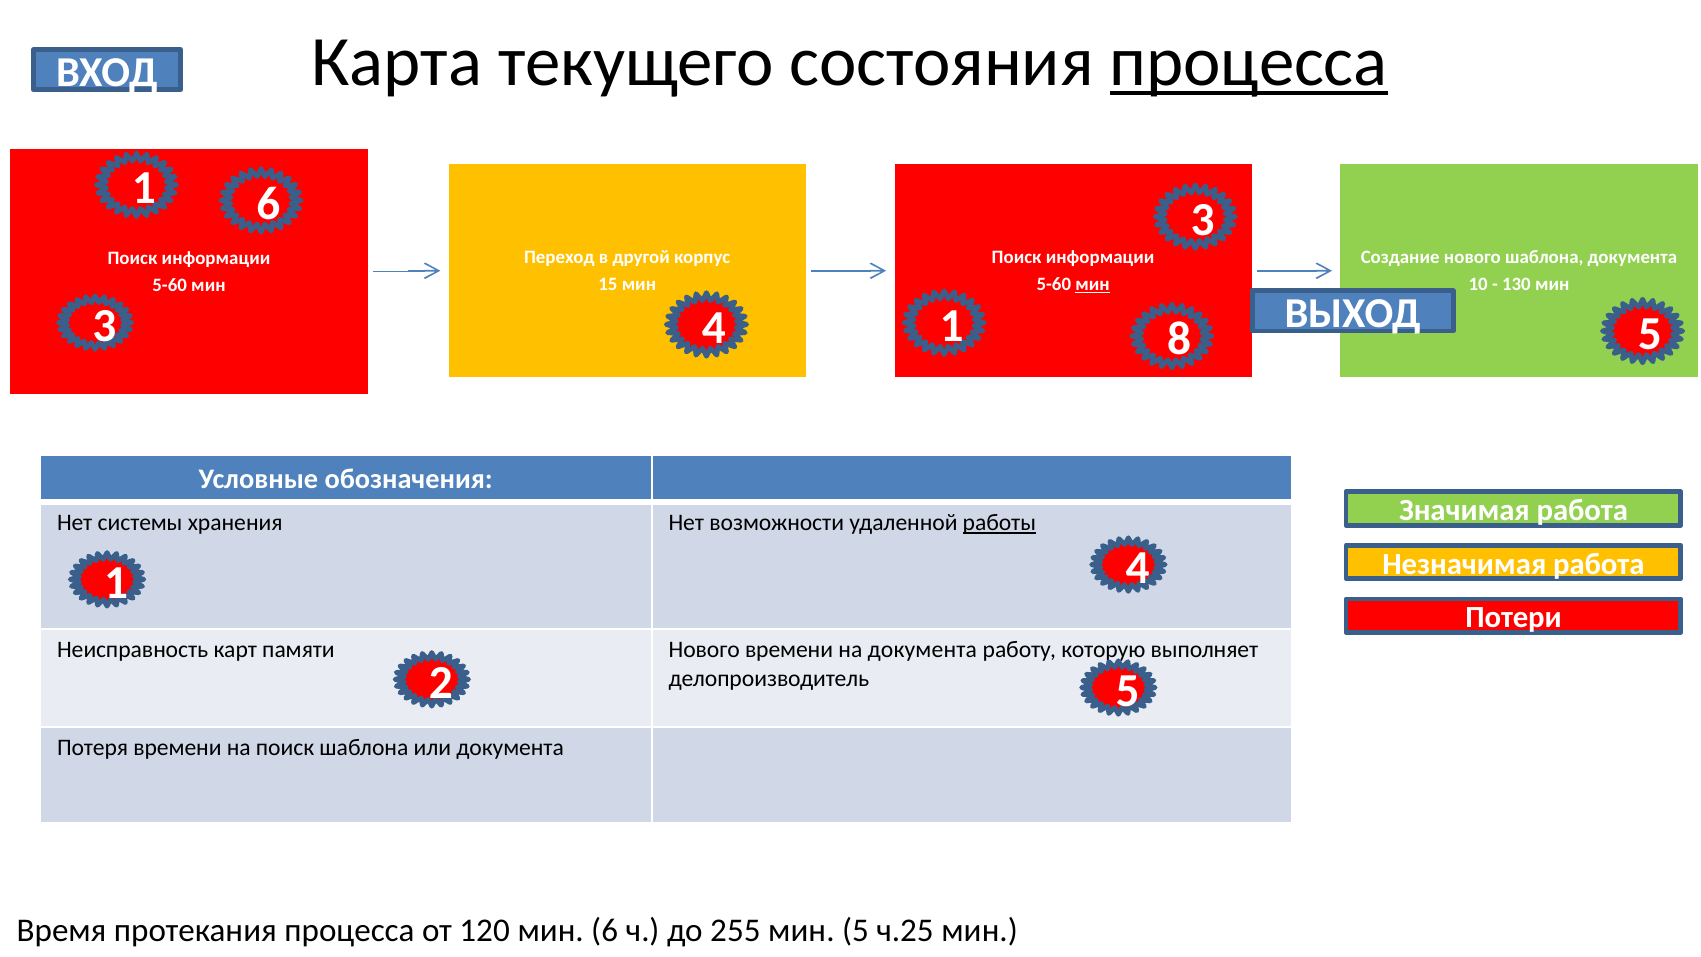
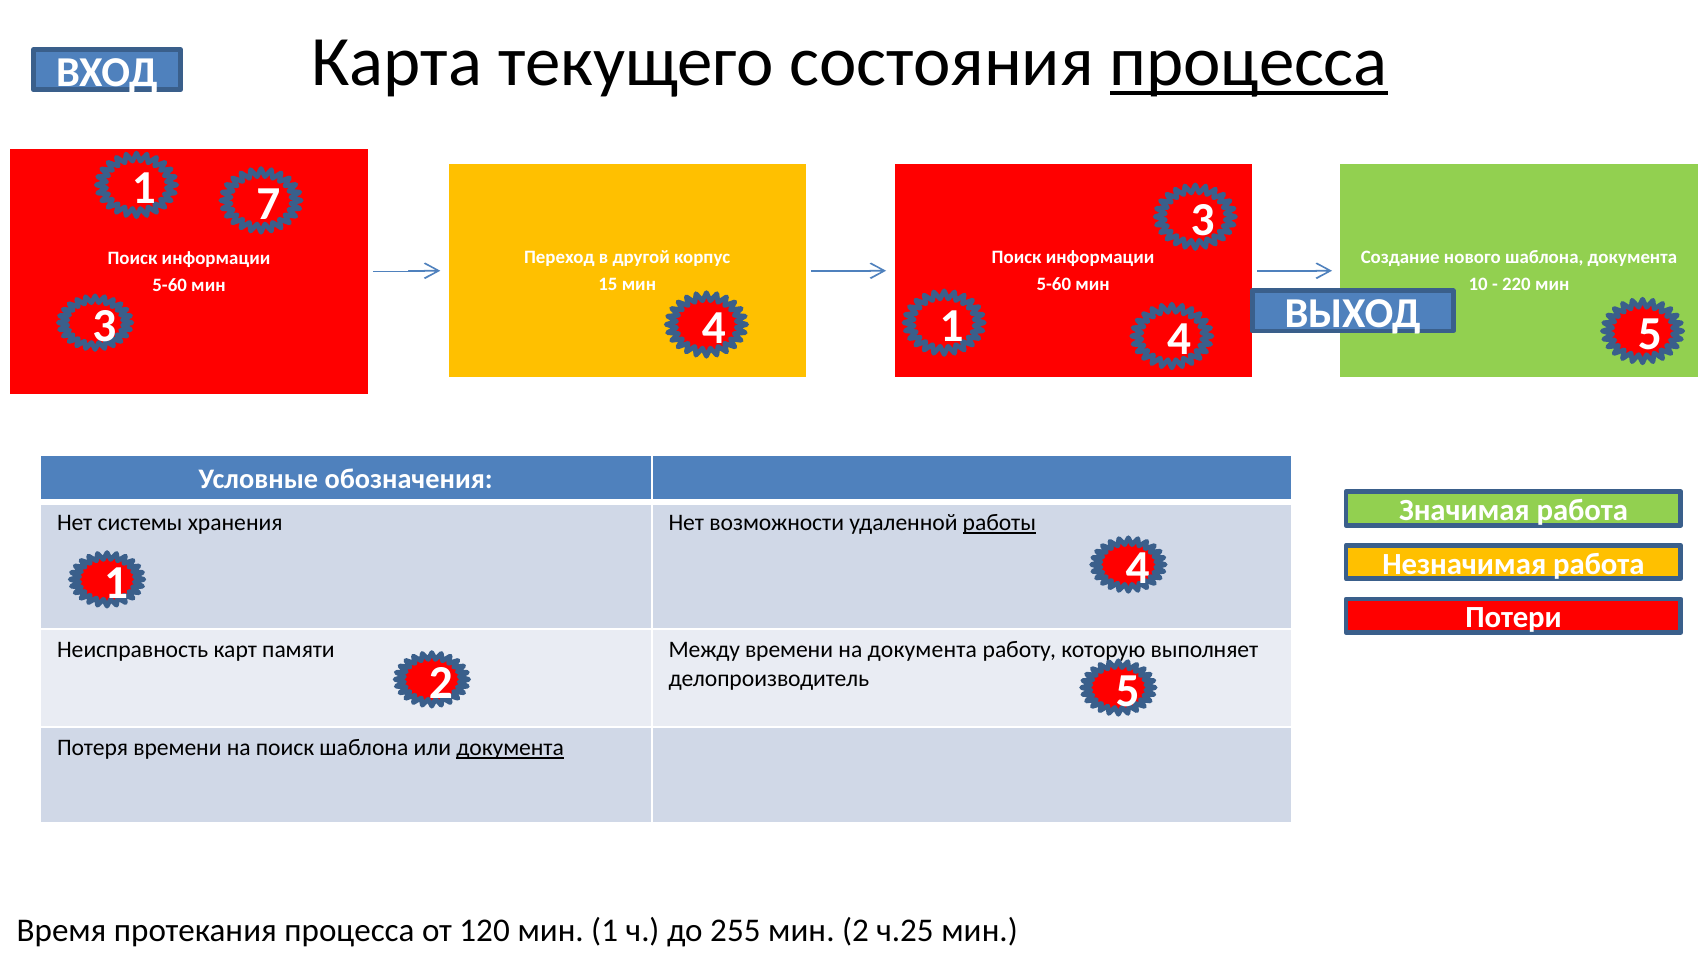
1 6: 6 -> 7
мин at (1093, 284) underline: present -> none
130: 130 -> 220
1 8: 8 -> 4
памяти Нового: Нового -> Между
документа at (510, 748) underline: none -> present
120 мин 6: 6 -> 1
мин 5: 5 -> 2
